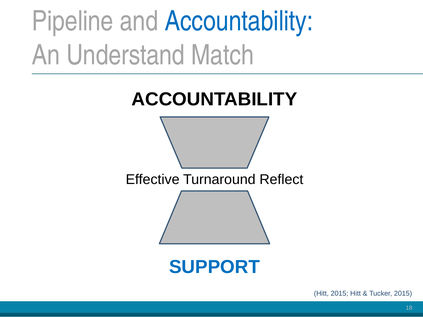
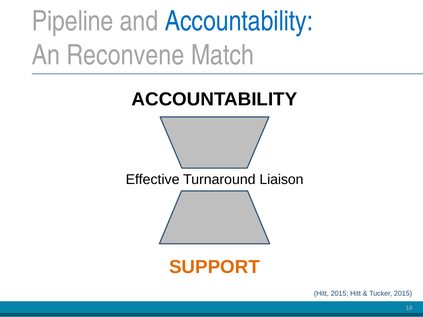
Understand: Understand -> Reconvene
Reflect: Reflect -> Liaison
SUPPORT colour: blue -> orange
